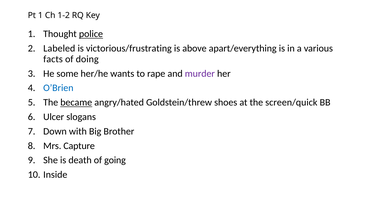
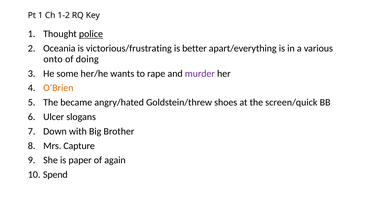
Labeled: Labeled -> Oceania
above: above -> better
facts: facts -> onto
O’Brien colour: blue -> orange
became underline: present -> none
death: death -> paper
going: going -> again
Inside: Inside -> Spend
